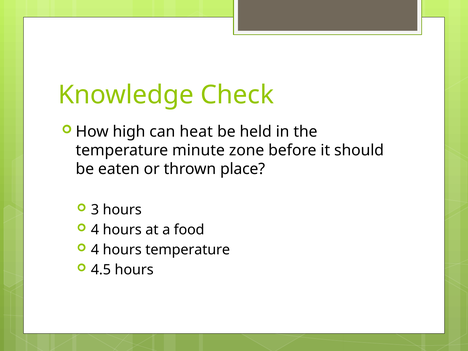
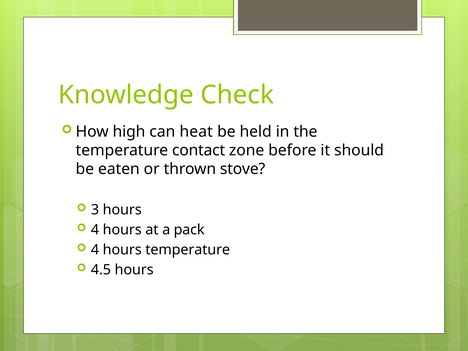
minute: minute -> contact
place: place -> stove
food: food -> pack
